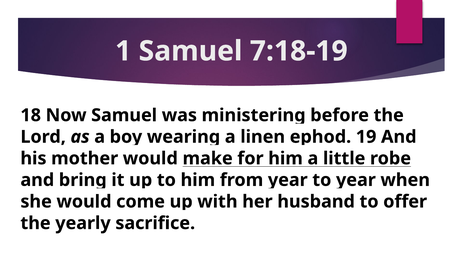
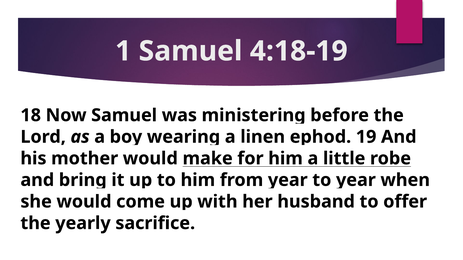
7:18-19: 7:18-19 -> 4:18-19
